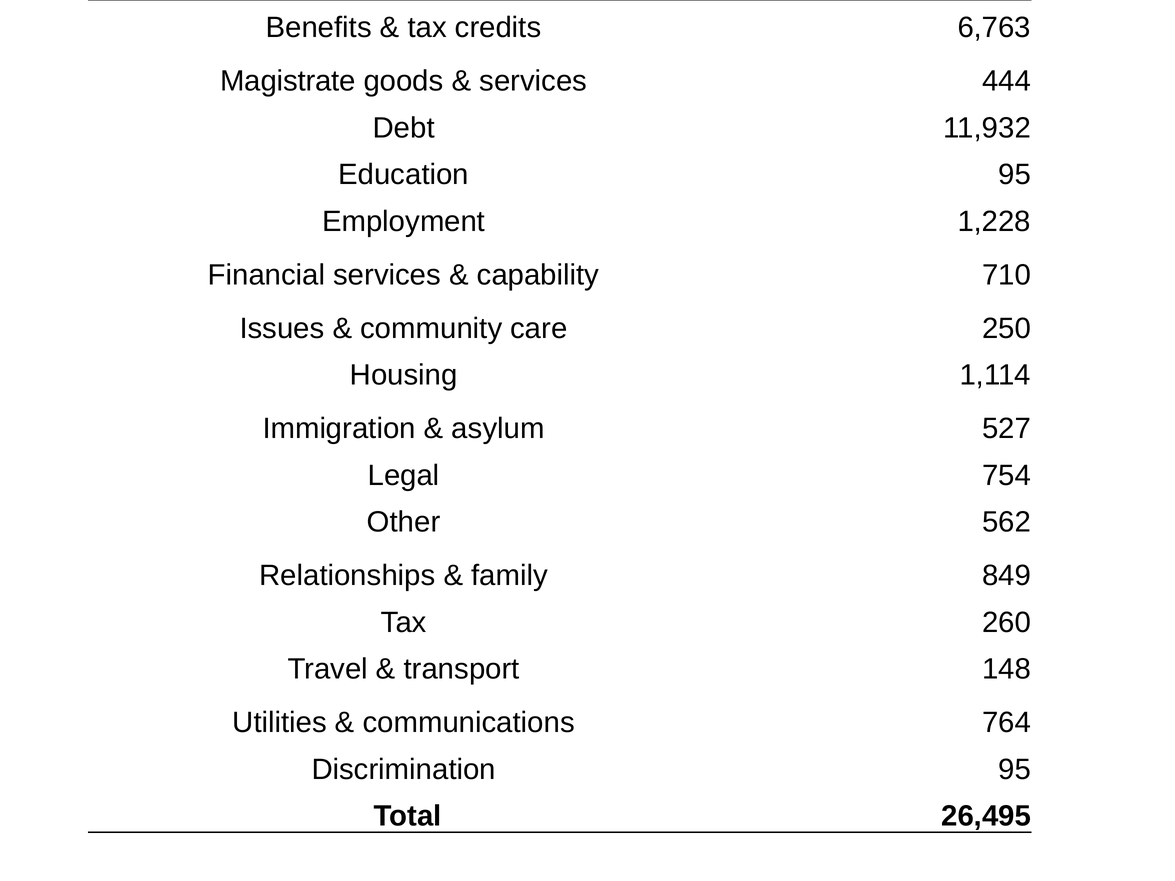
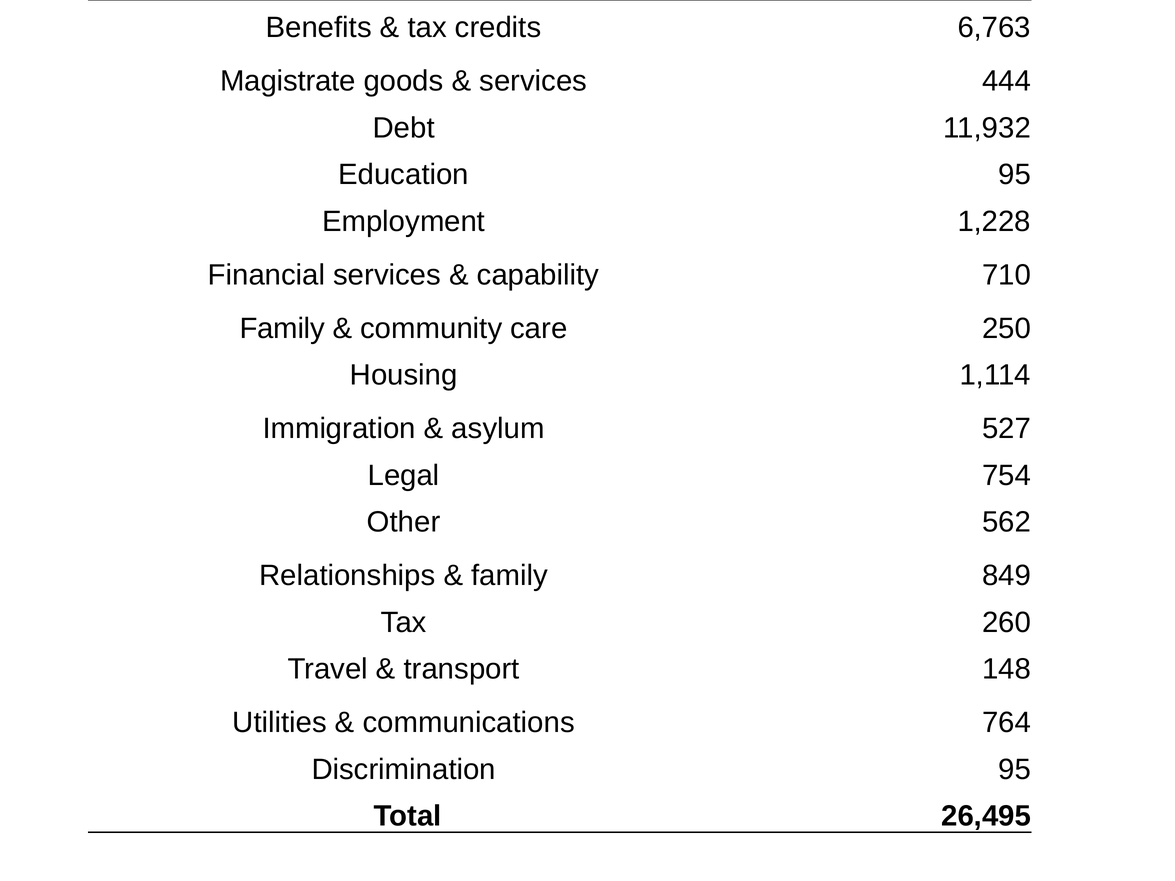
Issues at (282, 329): Issues -> Family
